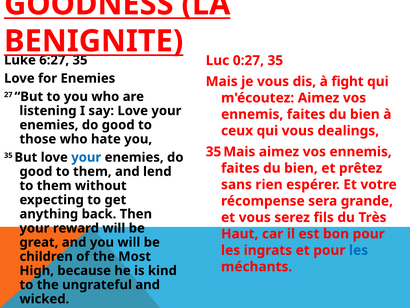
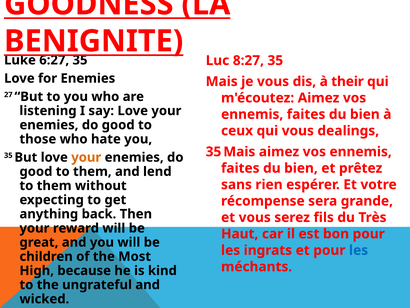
0:27: 0:27 -> 8:27
fight: fight -> their
your at (86, 157) colour: blue -> orange
